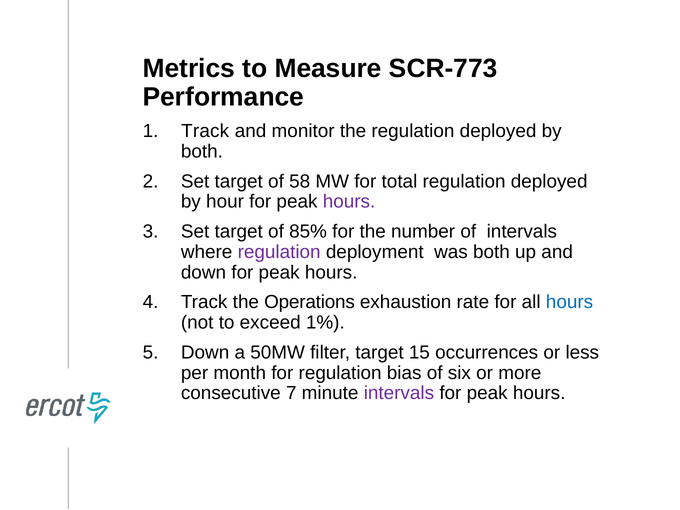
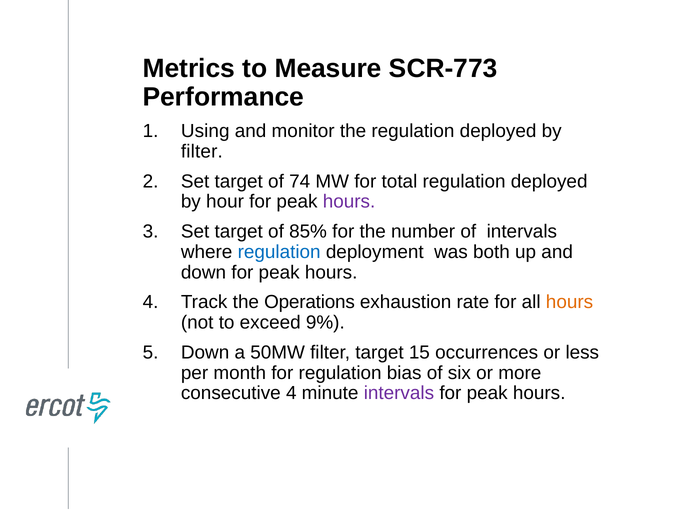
Track at (205, 131): Track -> Using
both at (202, 151): both -> filter
58: 58 -> 74
regulation at (279, 252) colour: purple -> blue
hours at (570, 302) colour: blue -> orange
1%: 1% -> 9%
consecutive 7: 7 -> 4
